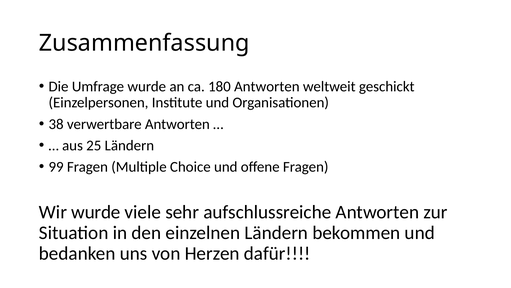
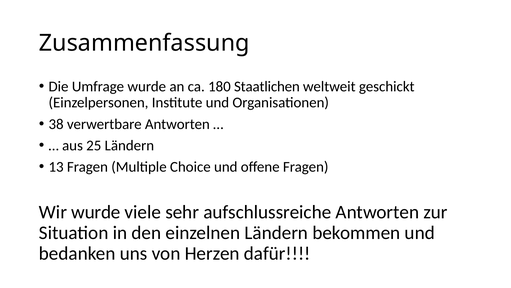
180 Antworten: Antworten -> Staatlichen
99: 99 -> 13
